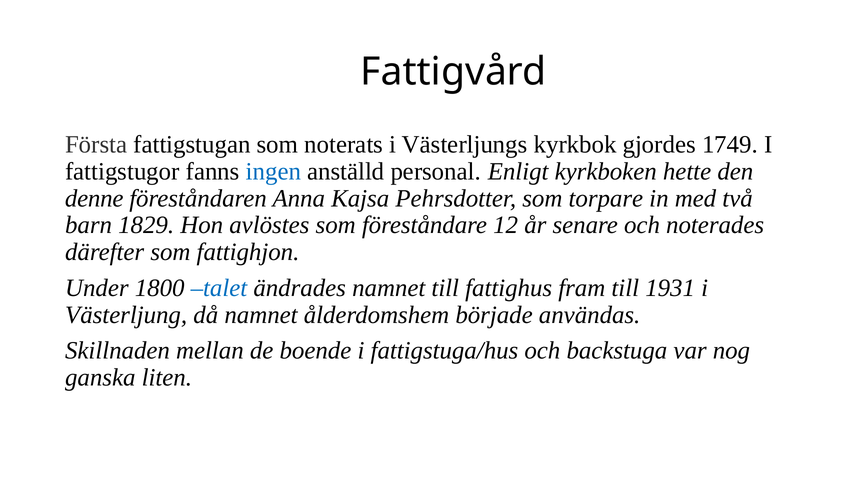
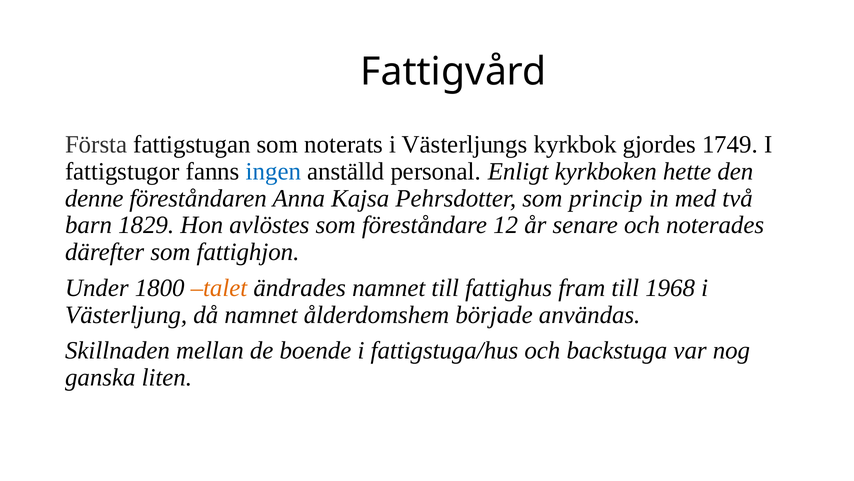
torpare: torpare -> princip
talet colour: blue -> orange
1931: 1931 -> 1968
